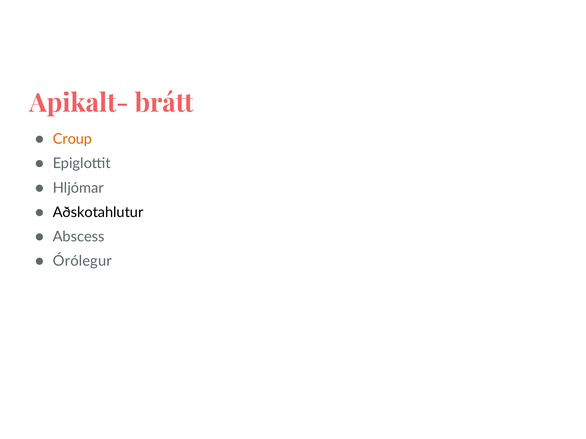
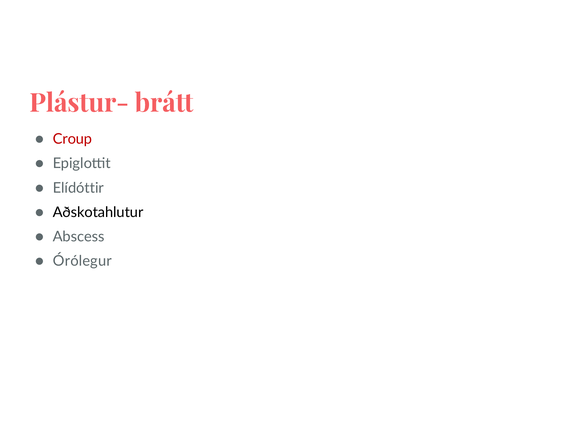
Apikalt-: Apikalt- -> Plástur-
Croup colour: orange -> red
Hljómar: Hljómar -> Elídóttir
